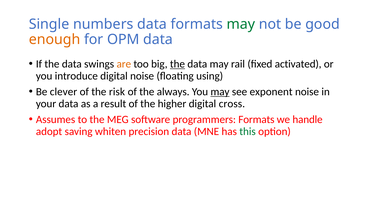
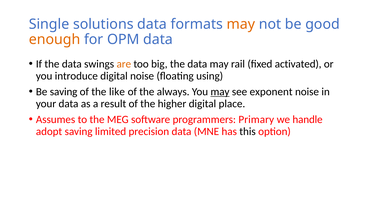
numbers: numbers -> solutions
may at (241, 24) colour: green -> orange
the at (177, 64) underline: present -> none
Be clever: clever -> saving
risk: risk -> like
cross: cross -> place
programmers Formats: Formats -> Primary
whiten: whiten -> limited
this colour: green -> black
